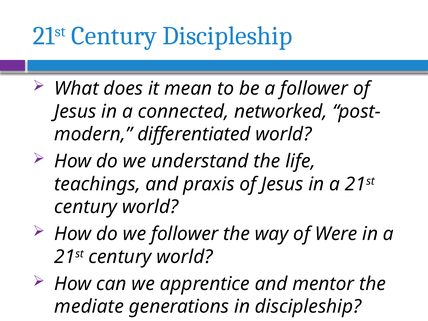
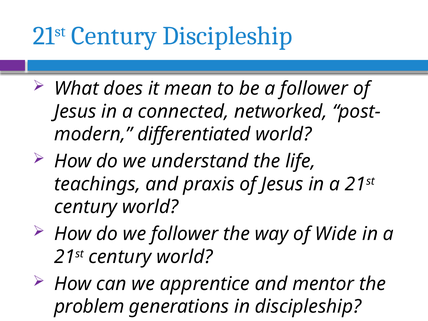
Were: Were -> Wide
mediate: mediate -> problem
